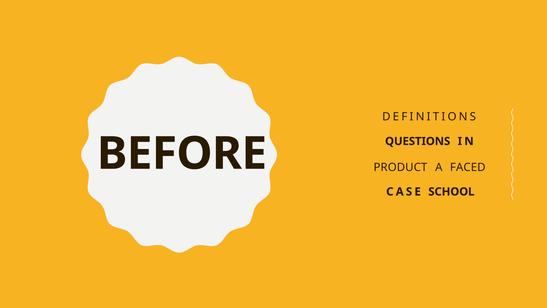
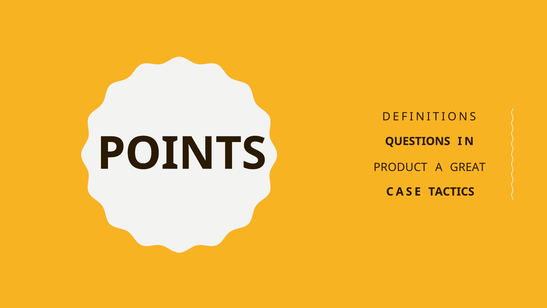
BEFORE: BEFORE -> POINTS
FACED: FACED -> GREAT
SCHOOL: SCHOOL -> TACTICS
